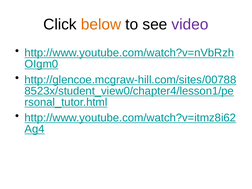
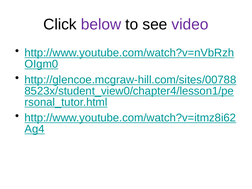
below colour: orange -> purple
